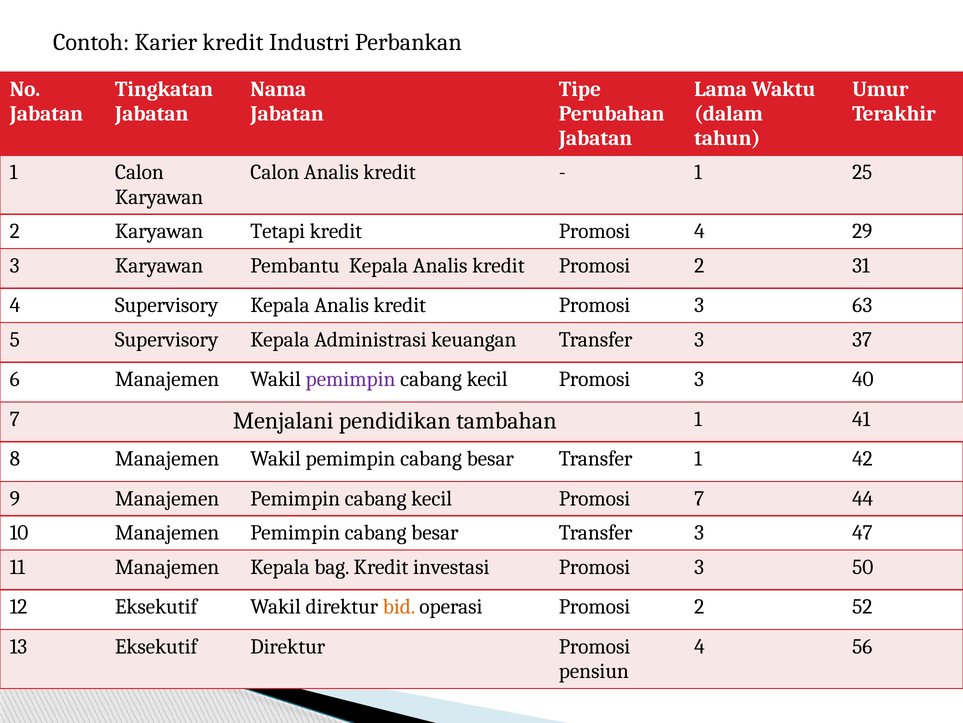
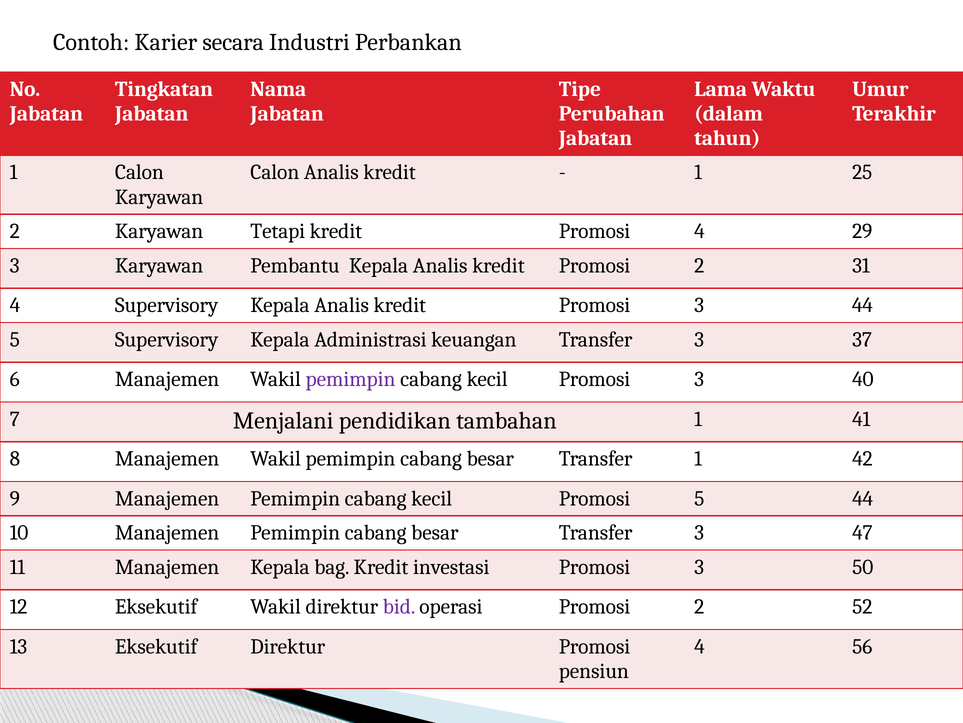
Karier kredit: kredit -> secara
3 63: 63 -> 44
Promosi 7: 7 -> 5
bid colour: orange -> purple
